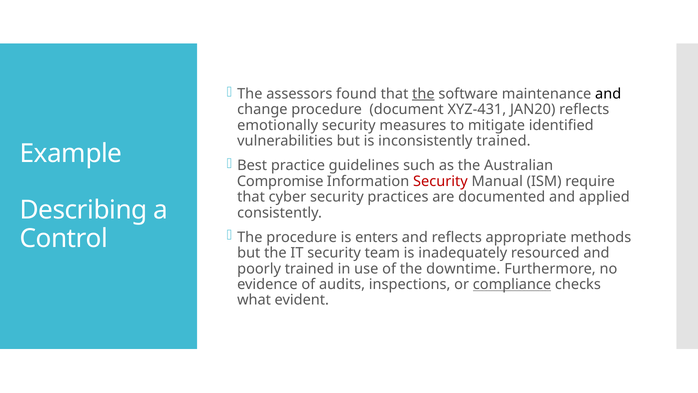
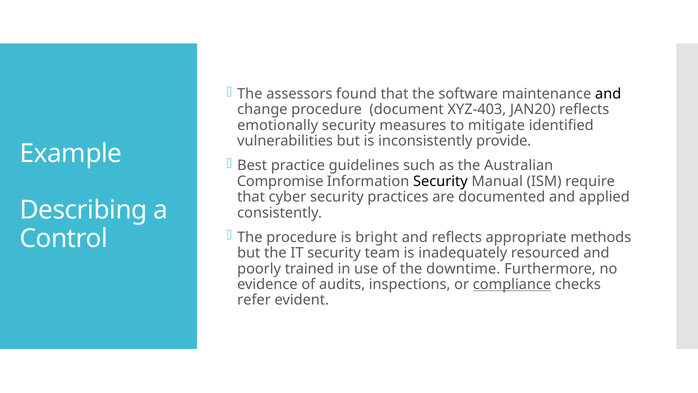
the at (423, 94) underline: present -> none
XYZ-431: XYZ-431 -> XYZ-403
inconsistently trained: trained -> provide
Security at (440, 181) colour: red -> black
enters: enters -> bright
what: what -> refer
